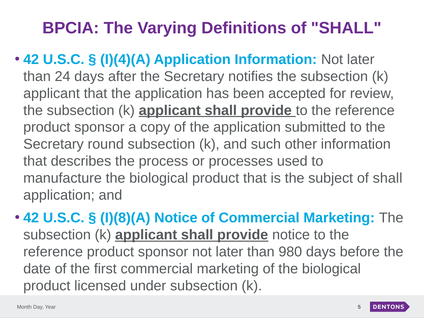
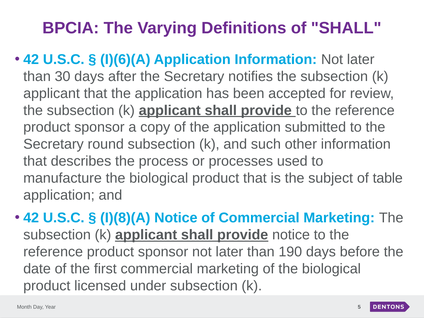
I)(4)(A: I)(4)(A -> I)(6)(A
24: 24 -> 30
subject of shall: shall -> table
980: 980 -> 190
